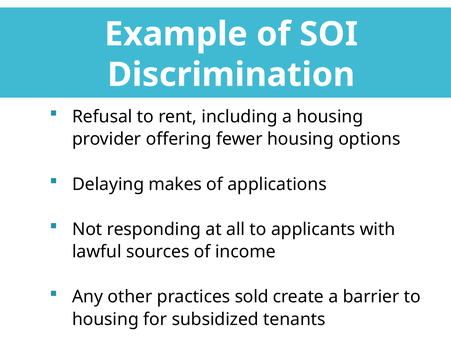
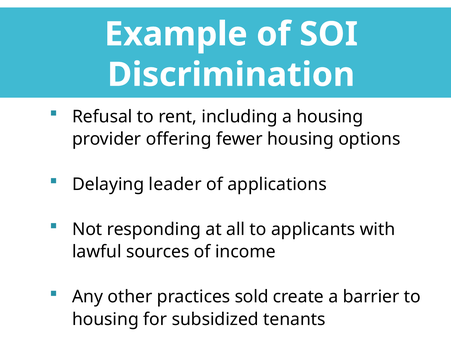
makes: makes -> leader
